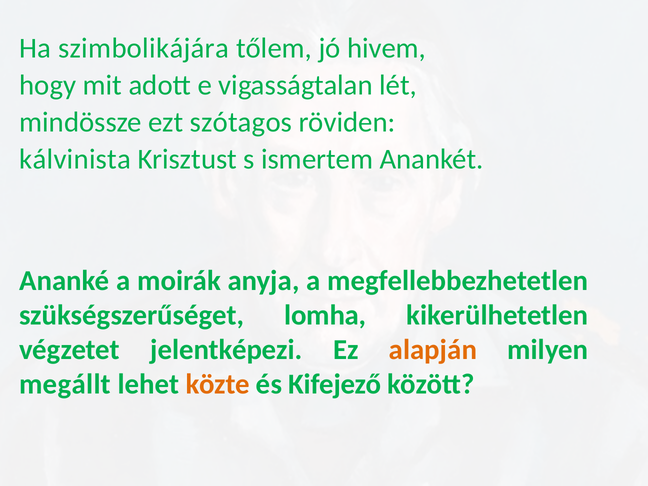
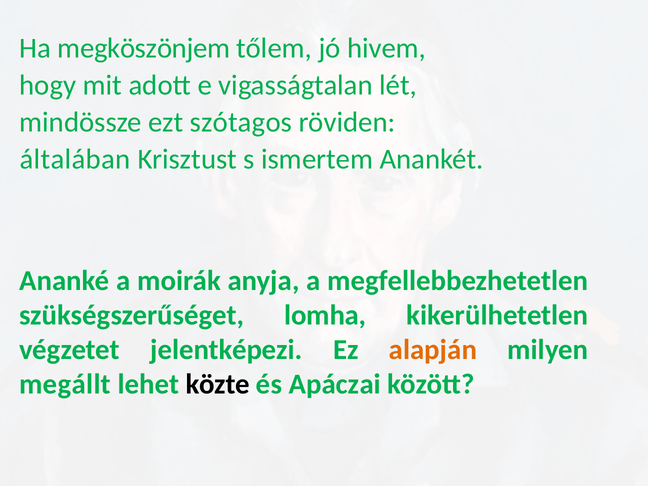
szimbolikájára: szimbolikájára -> megköszönjem
kálvinista: kálvinista -> általában
közte colour: orange -> black
Kifejező: Kifejező -> Apáczai
